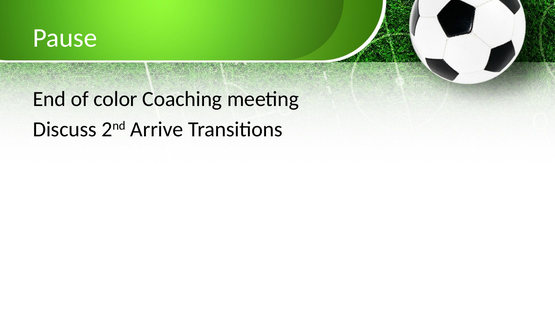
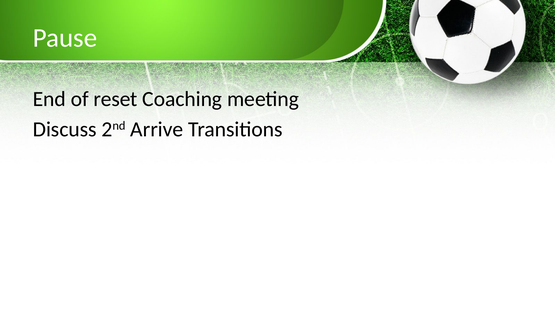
color: color -> reset
